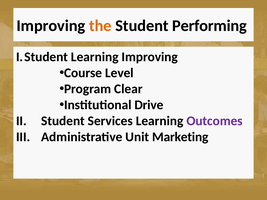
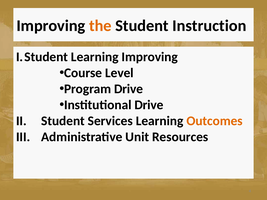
Performing: Performing -> Instruction
Program Clear: Clear -> Drive
Outcomes colour: purple -> orange
Marketing: Marketing -> Resources
